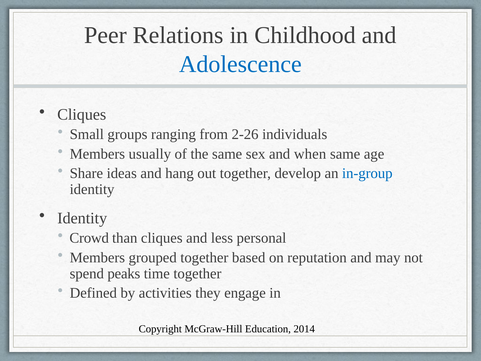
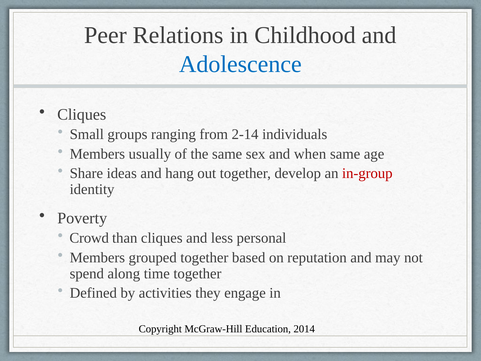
2-26: 2-26 -> 2-14
in-group colour: blue -> red
Identity at (82, 218): Identity -> Poverty
peaks: peaks -> along
